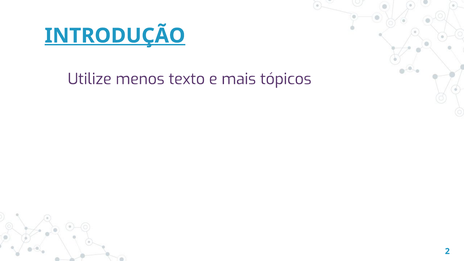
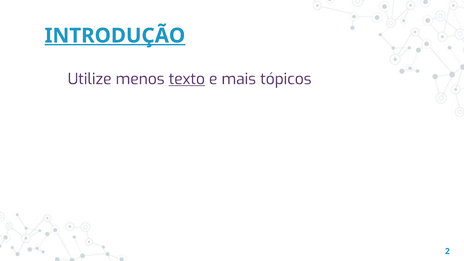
texto underline: none -> present
